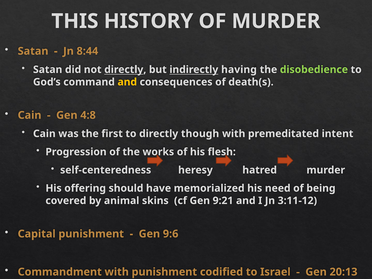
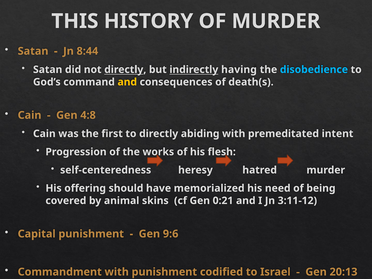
disobedience colour: light green -> light blue
though: though -> abiding
9:21: 9:21 -> 0:21
